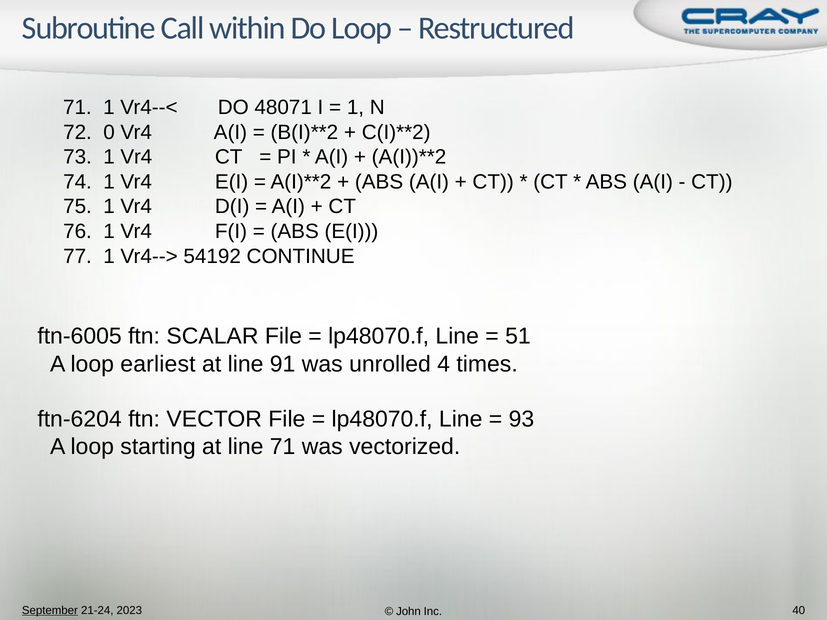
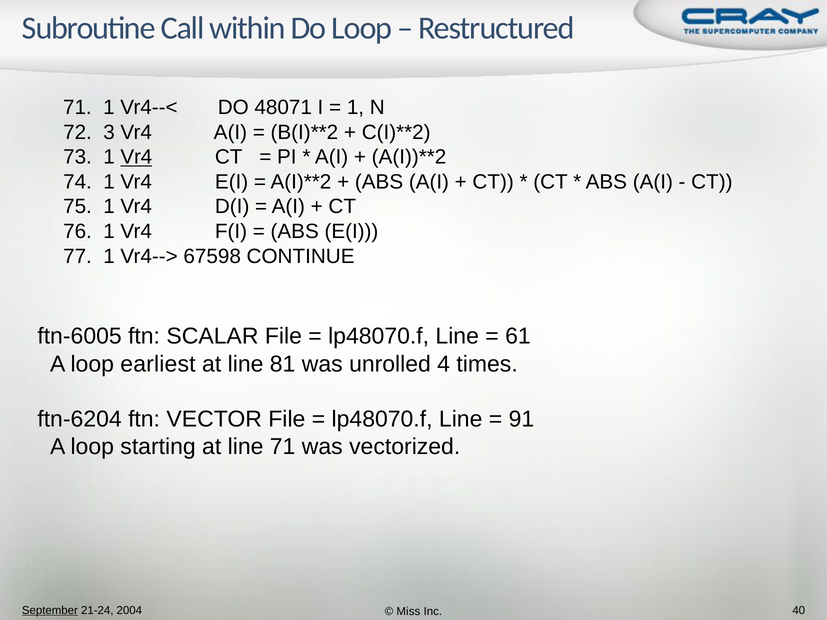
0: 0 -> 3
Vr4 at (136, 157) underline: none -> present
54192: 54192 -> 67598
51: 51 -> 61
91: 91 -> 81
93: 93 -> 91
2023: 2023 -> 2004
John: John -> Miss
